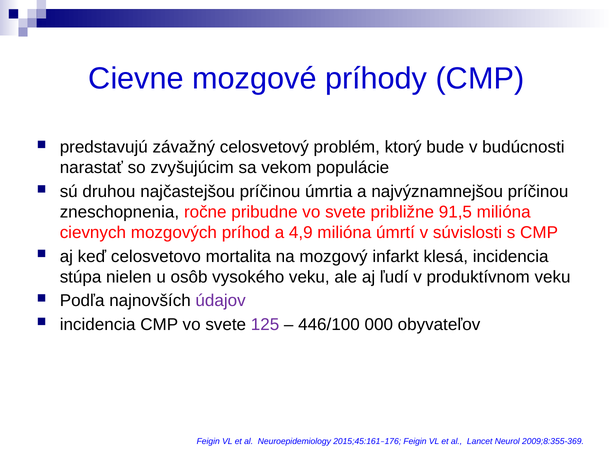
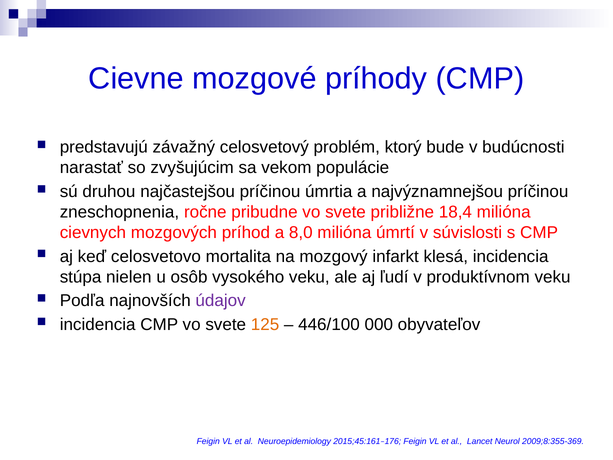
91,5: 91,5 -> 18,4
4,9: 4,9 -> 8,0
125 colour: purple -> orange
